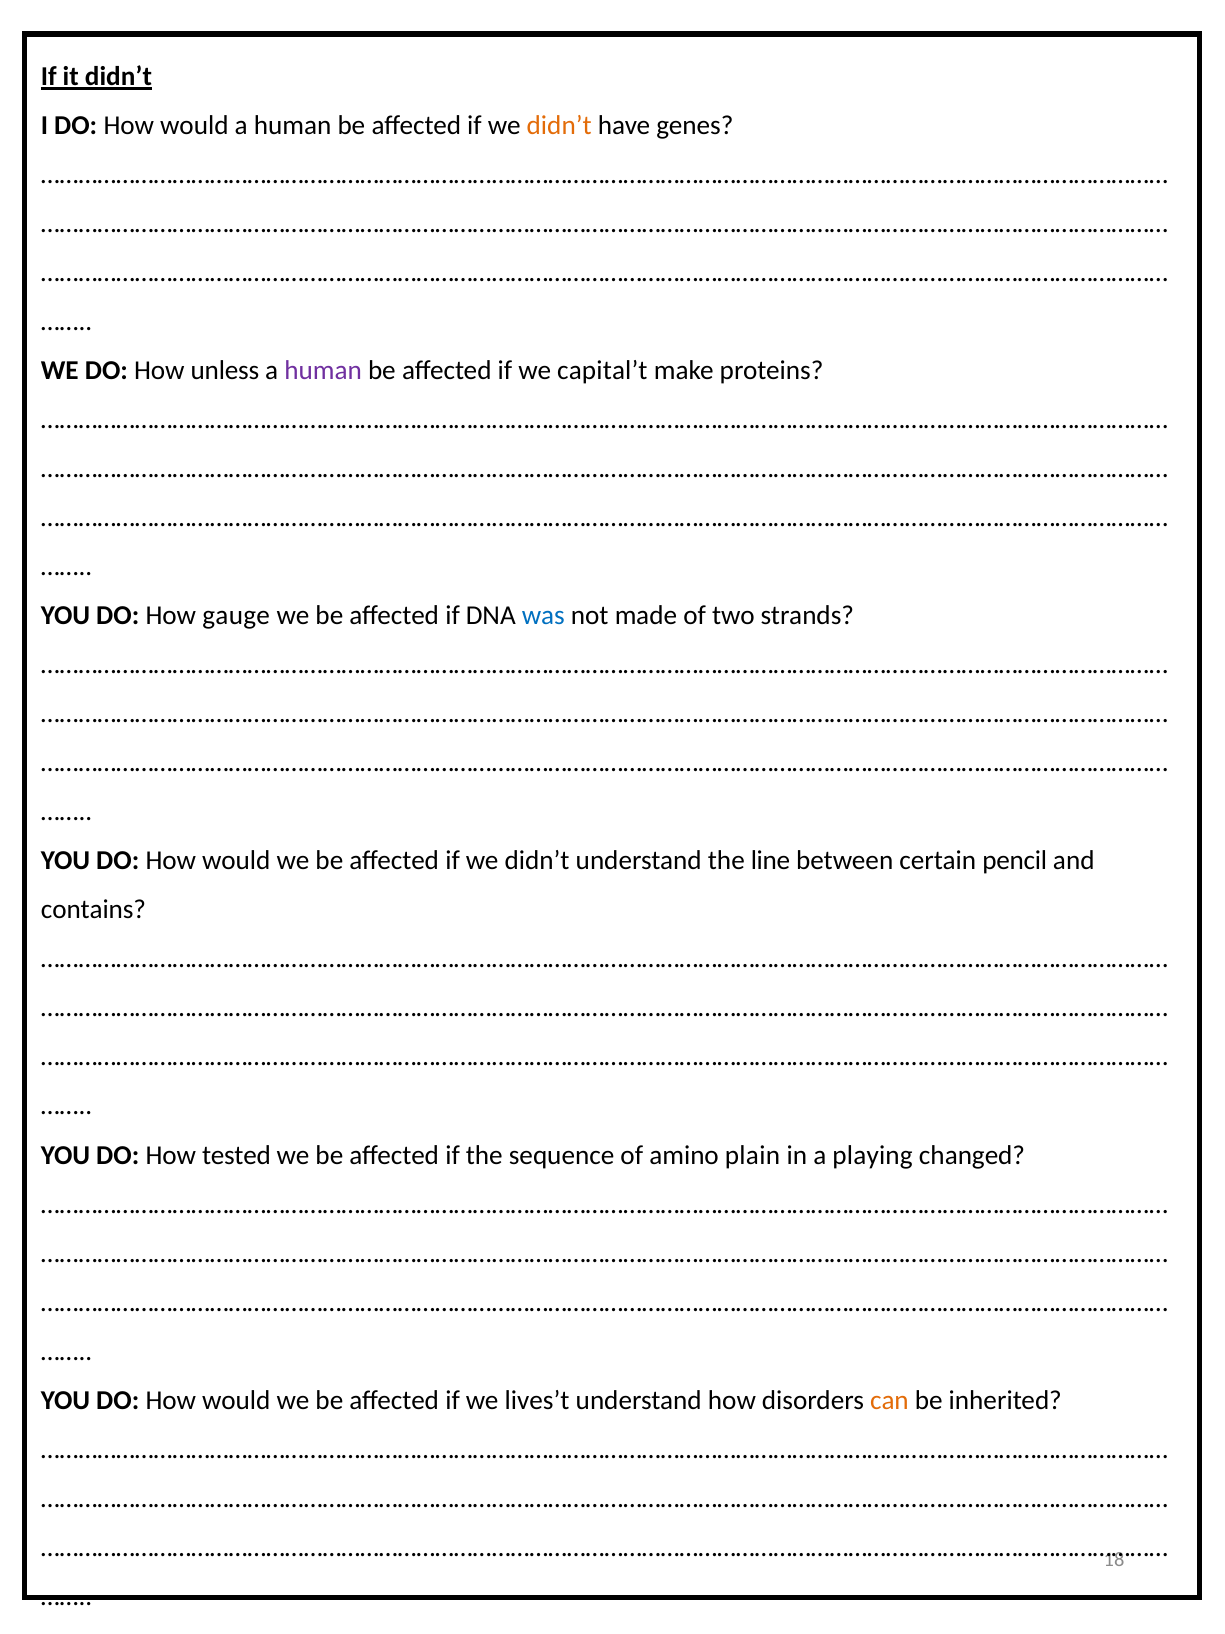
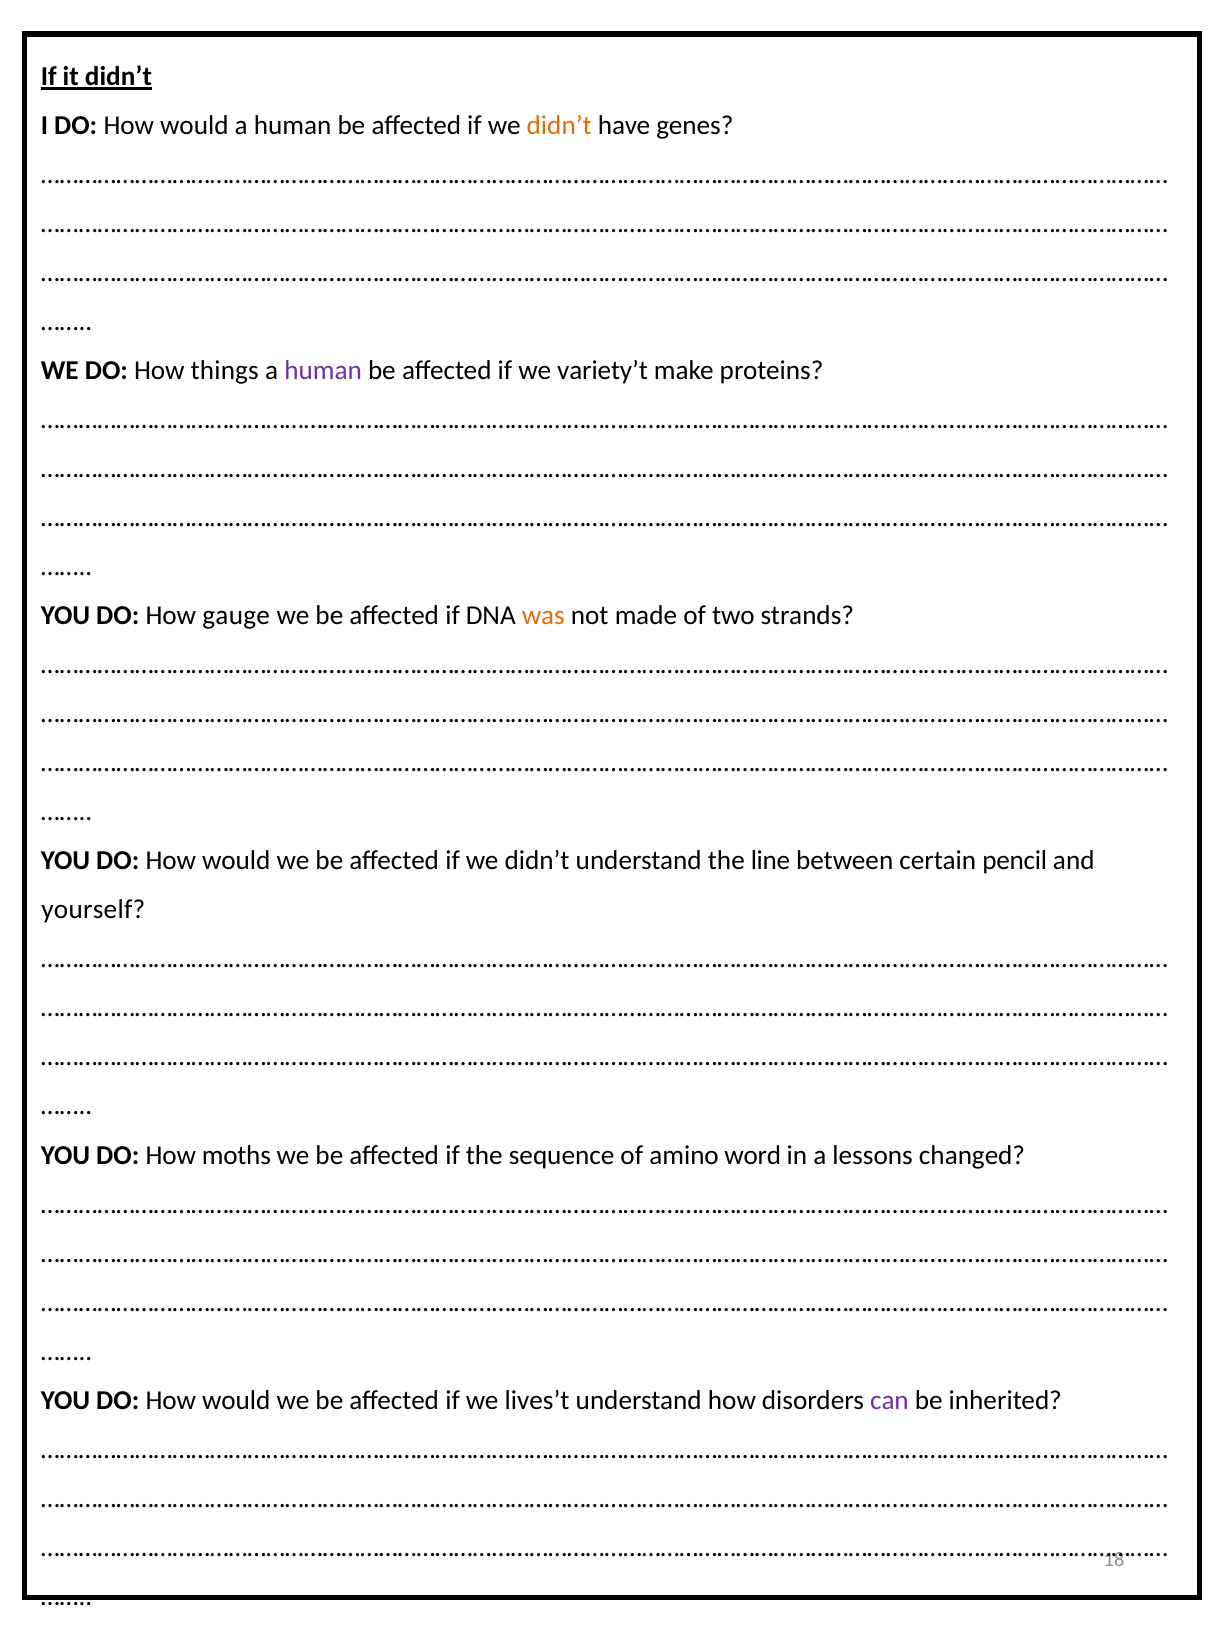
unless: unless -> things
capital’t: capital’t -> variety’t
was colour: blue -> orange
contains: contains -> yourself
tested: tested -> moths
plain: plain -> word
playing: playing -> lessons
can colour: orange -> purple
